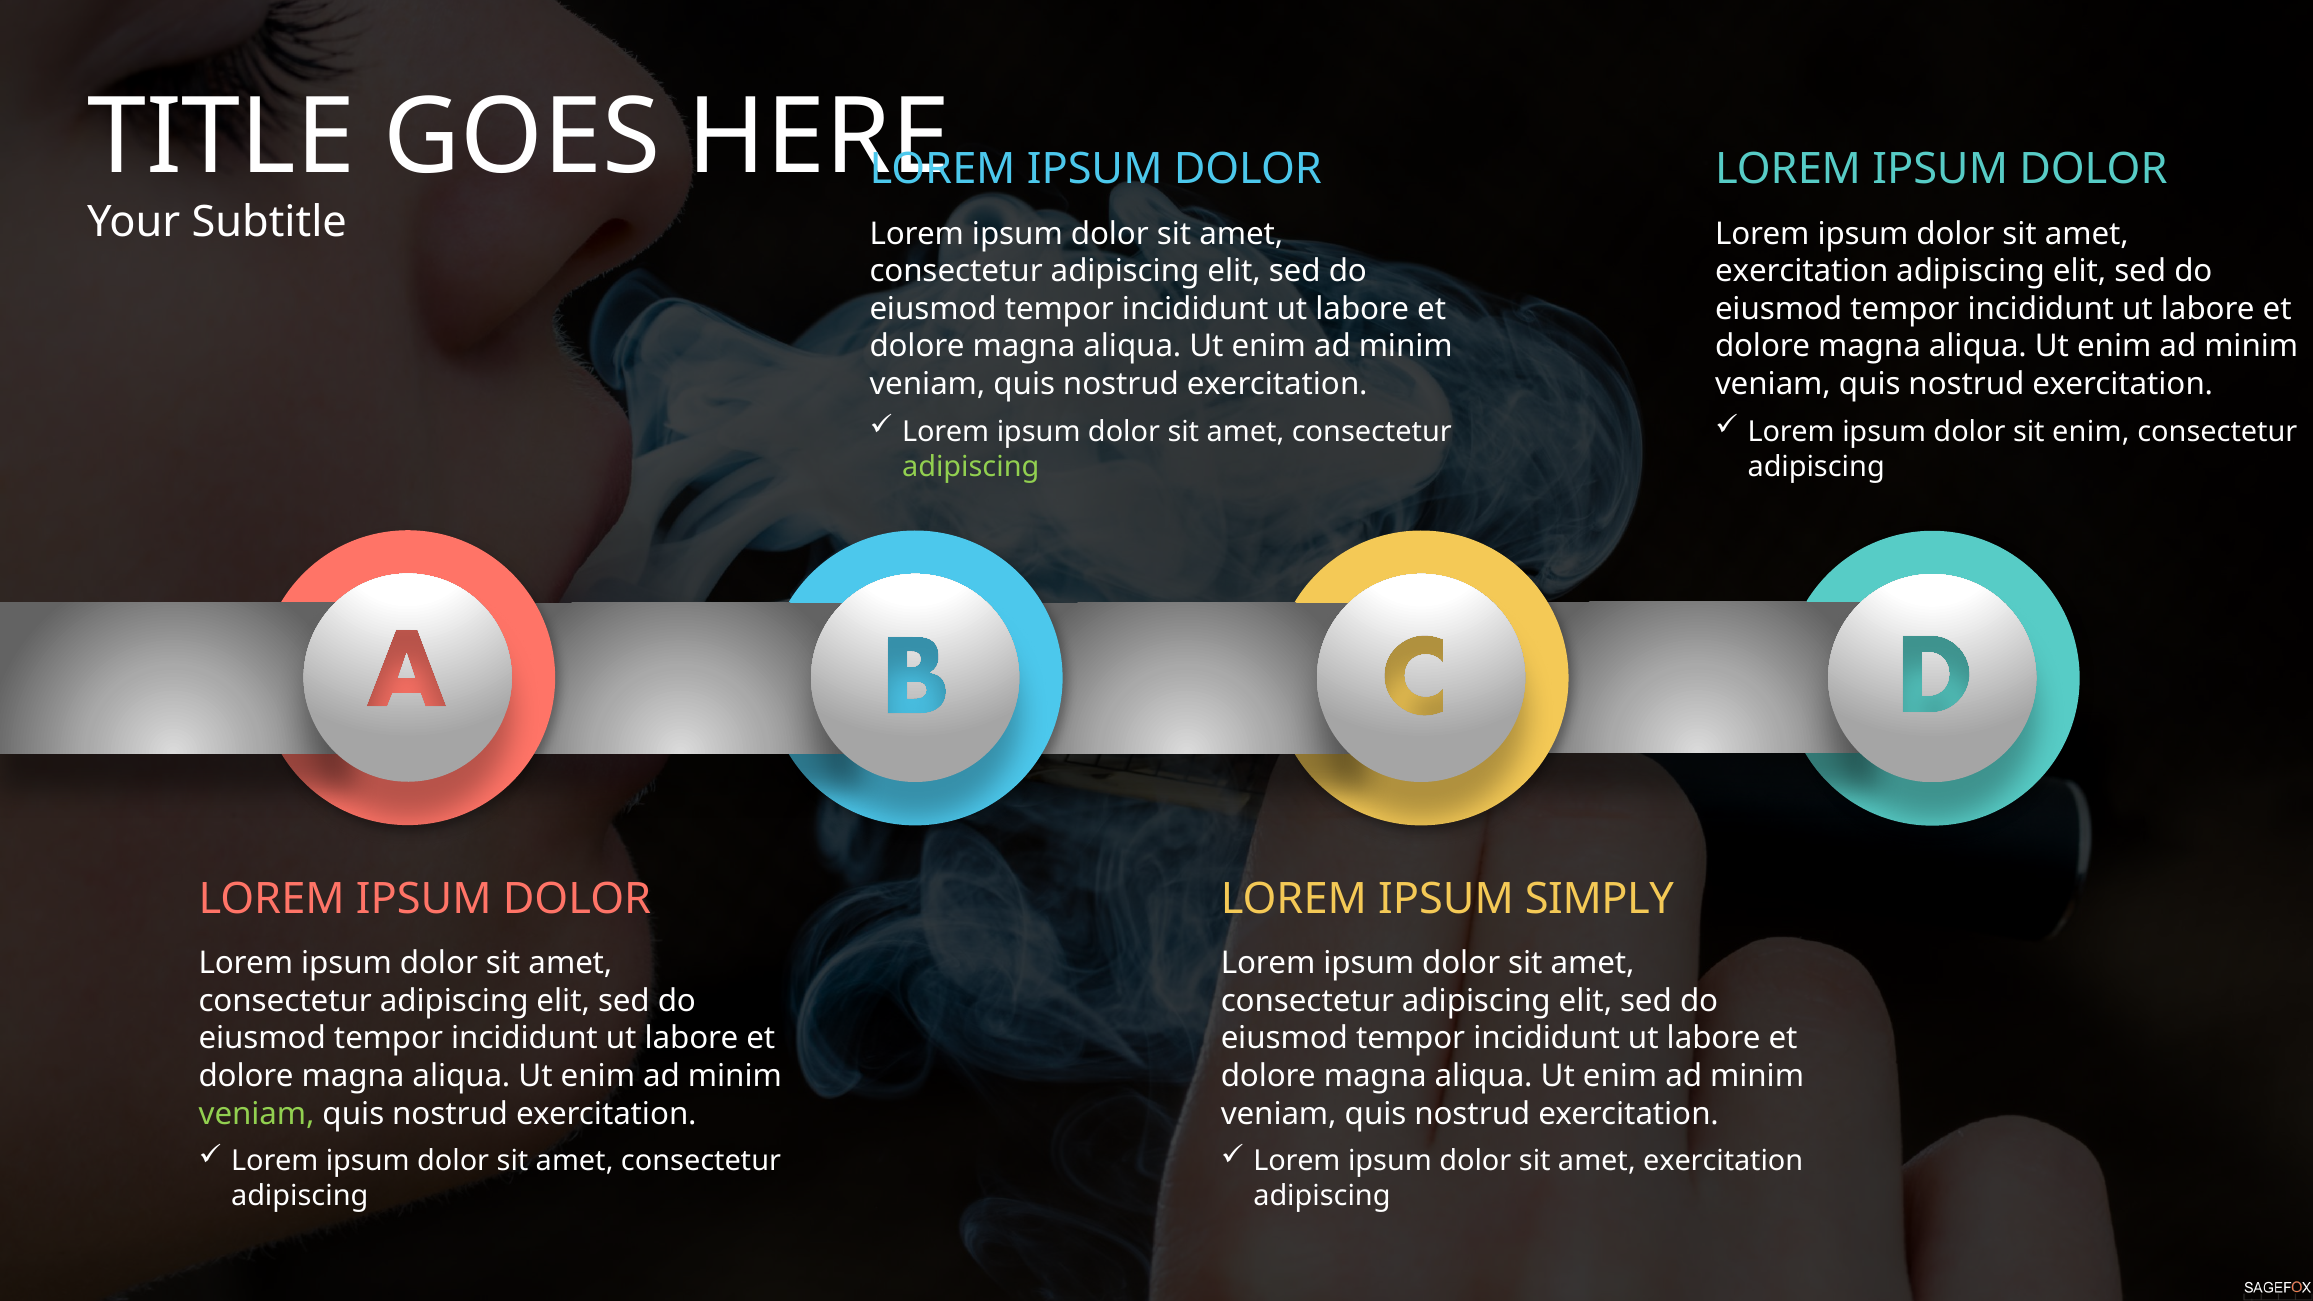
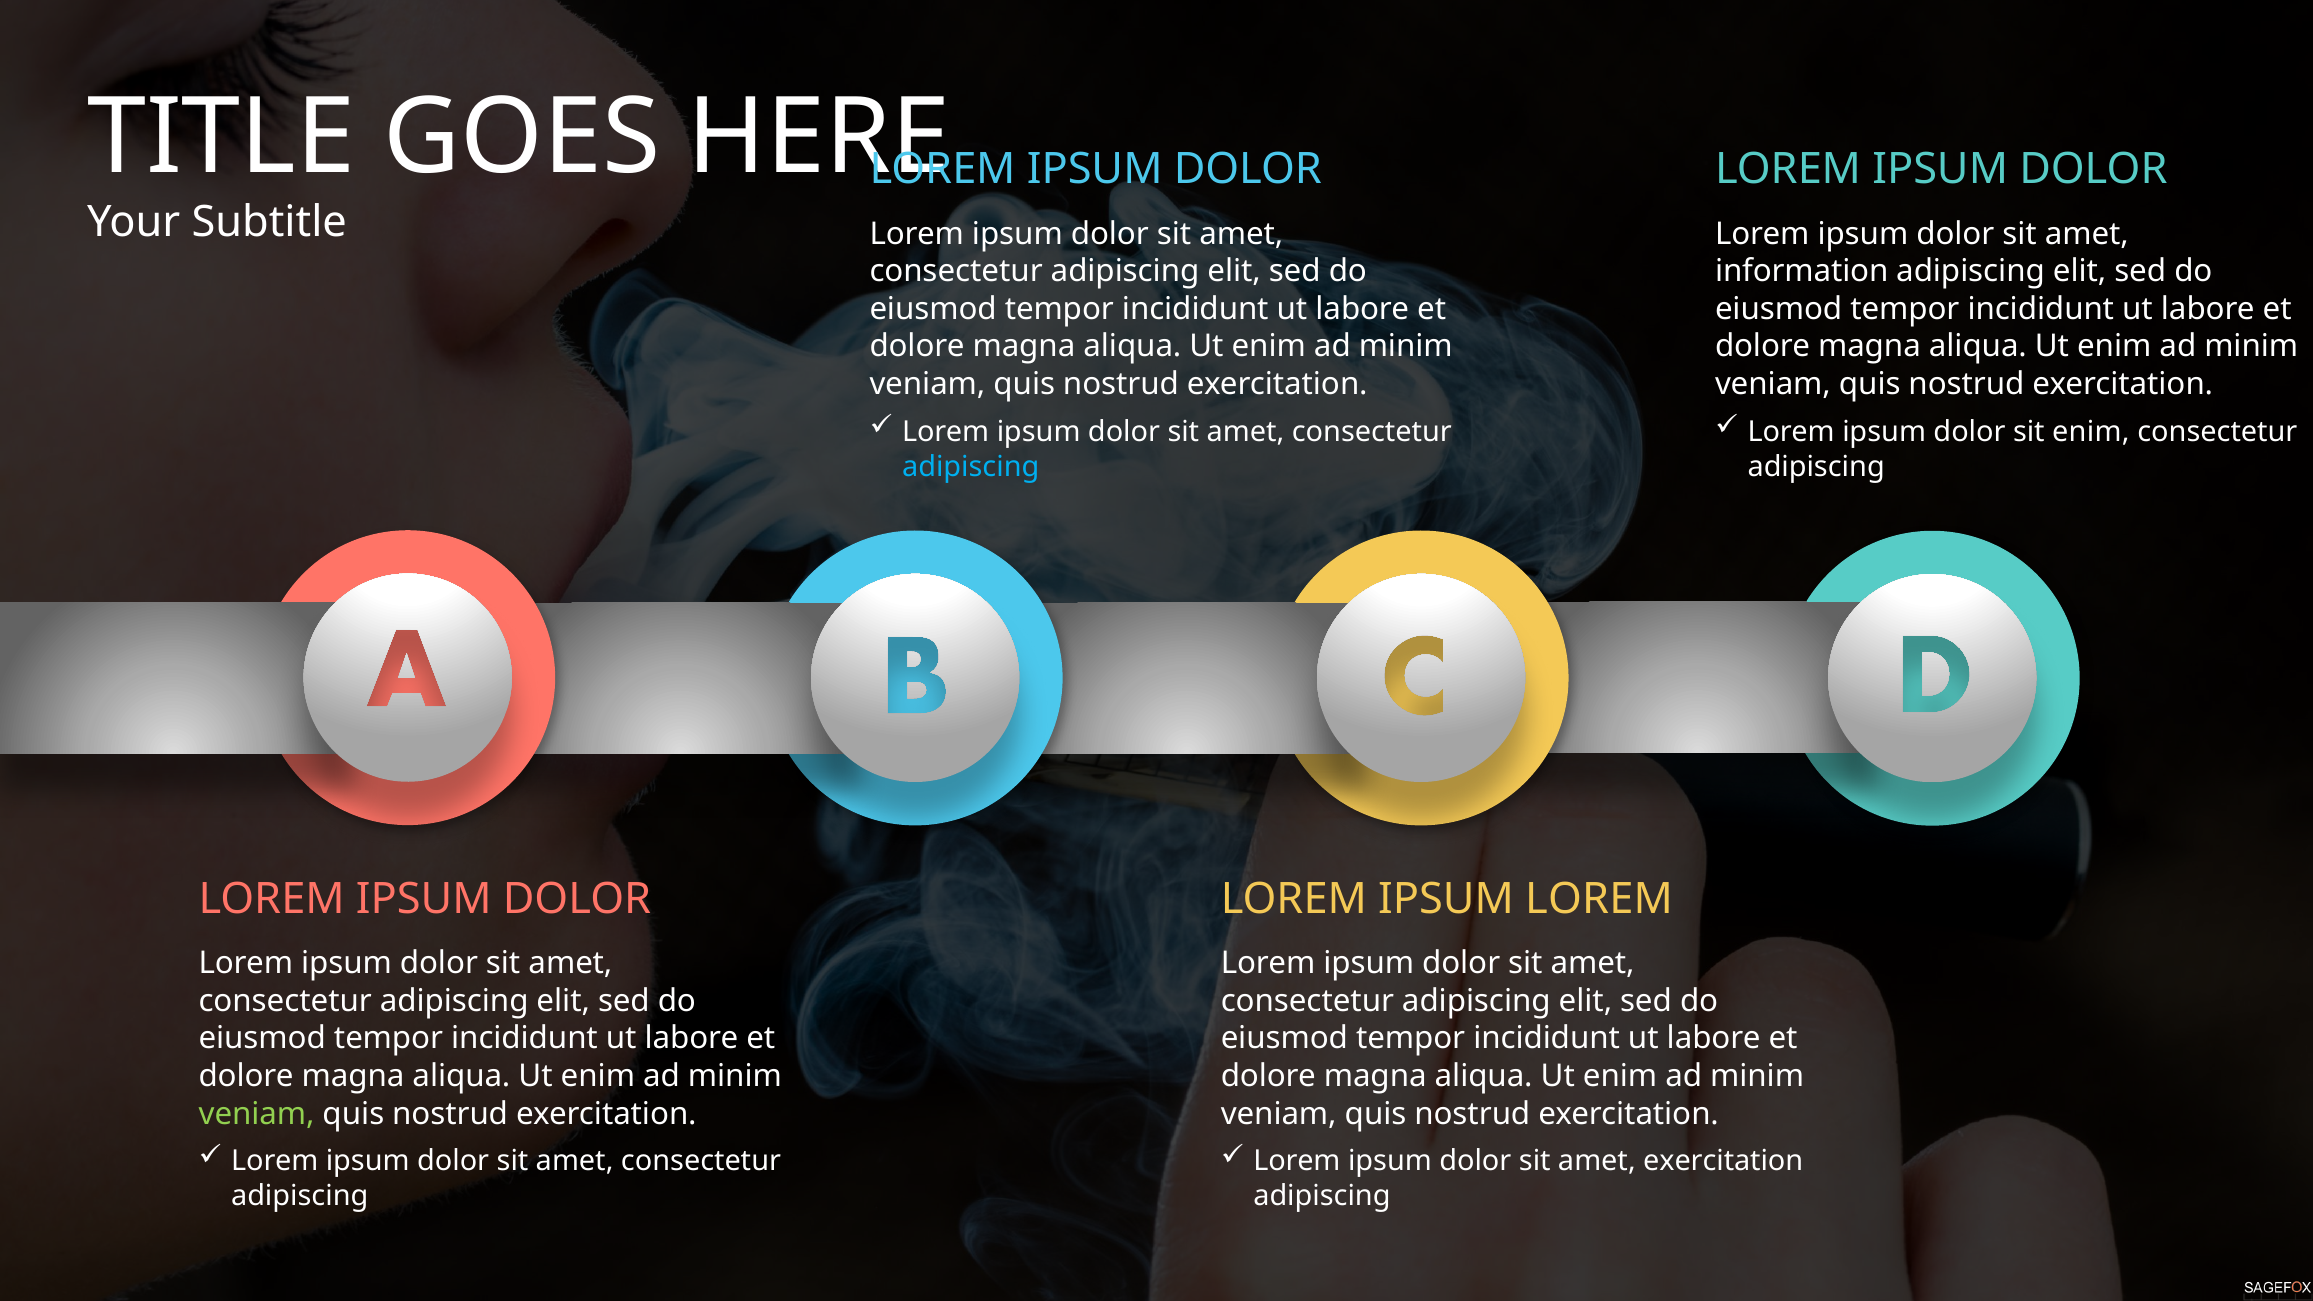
exercitation at (1802, 271): exercitation -> information
adipiscing at (971, 466) colour: light green -> light blue
IPSUM SIMPLY: SIMPLY -> LOREM
